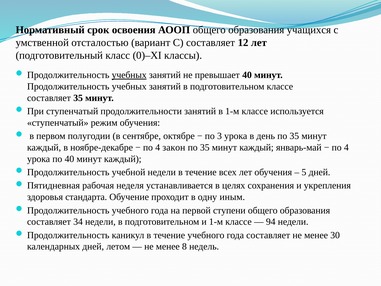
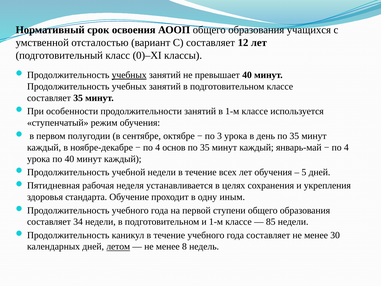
При ступенчатый: ступенчатый -> особенности
закон: закон -> основ
94: 94 -> 85
летом underline: none -> present
